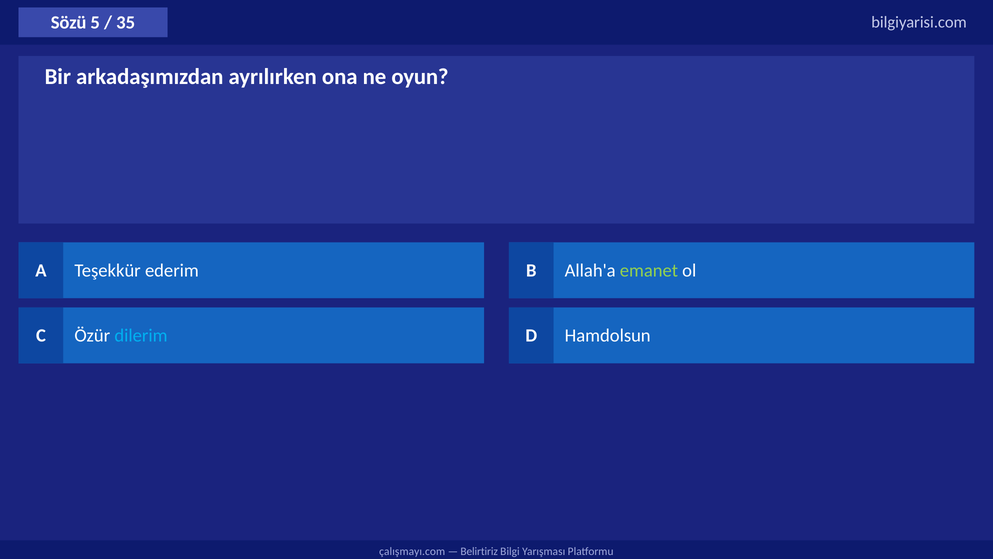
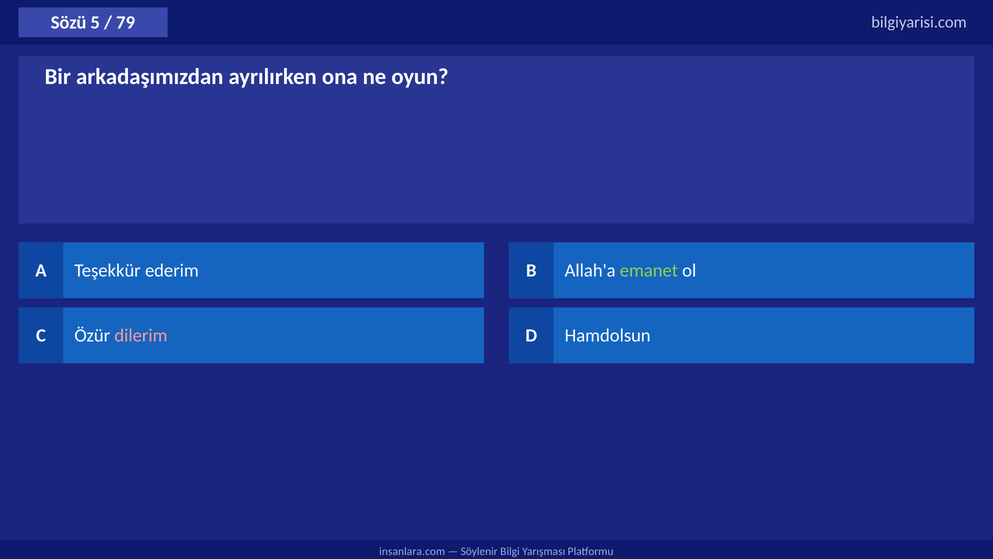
35: 35 -> 79
dilerim colour: light blue -> pink
çalışmayı.com: çalışmayı.com -> insanlara.com
Belirtiriz: Belirtiriz -> Söylenir
